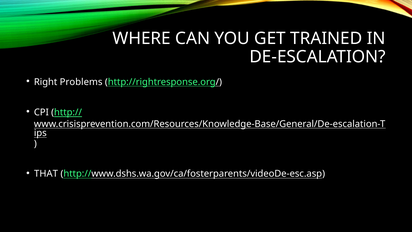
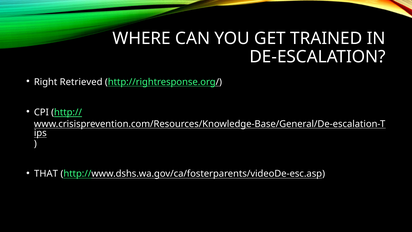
Problems: Problems -> Retrieved
